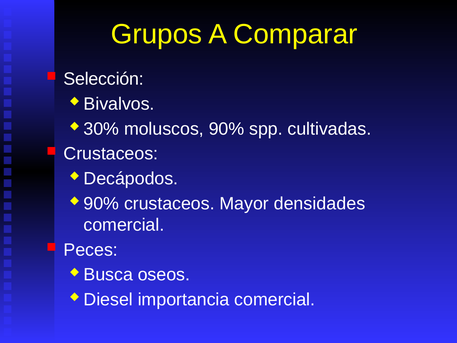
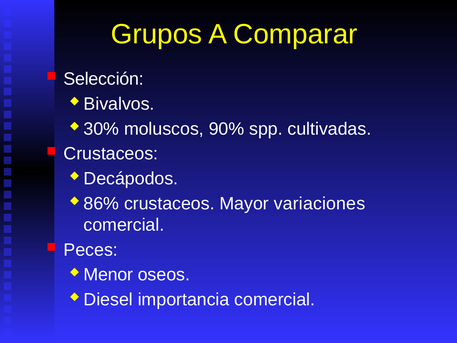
90% at (101, 203): 90% -> 86%
densidades: densidades -> variaciones
Busca: Busca -> Menor
